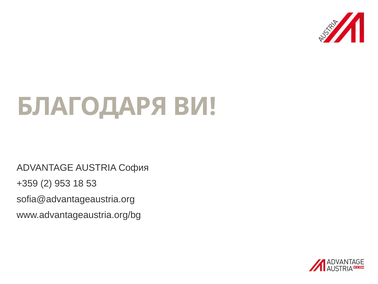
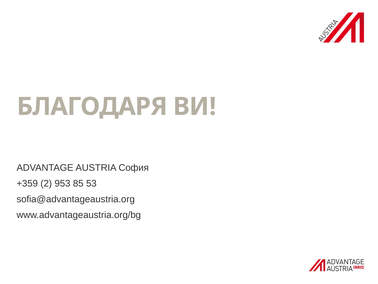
18: 18 -> 85
